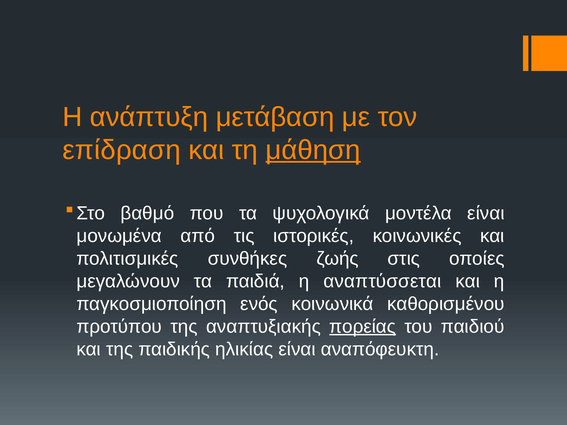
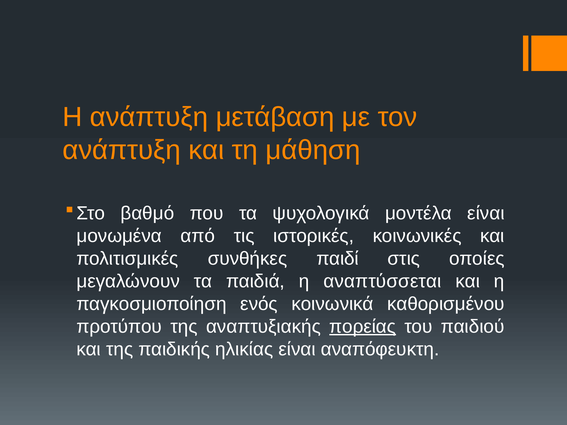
επίδραση at (122, 150): επίδραση -> ανάπτυξη
μάθηση underline: present -> none
ζωής: ζωής -> παιδί
